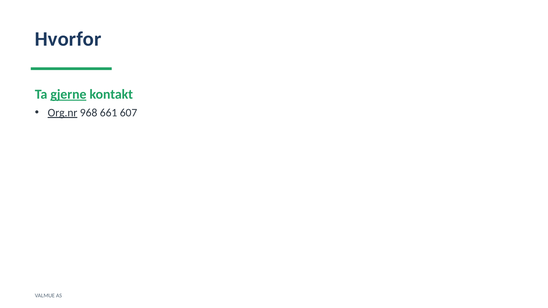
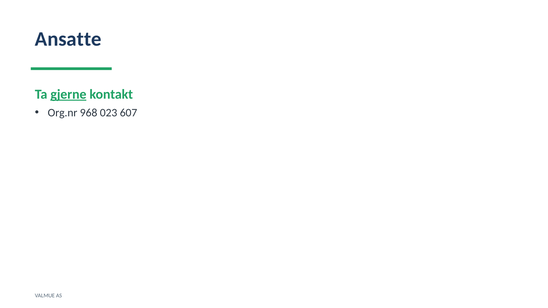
Hvorfor: Hvorfor -> Ansatte
Org.nr underline: present -> none
661: 661 -> 023
